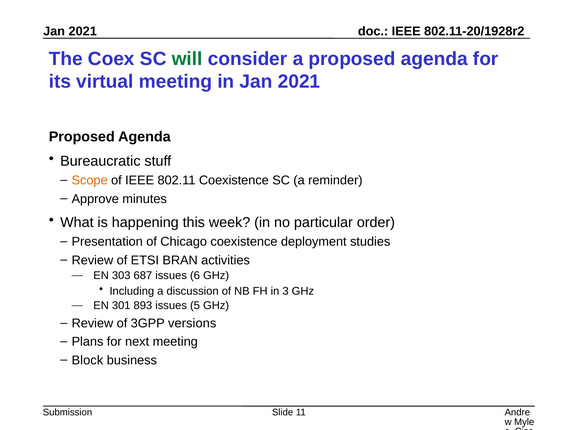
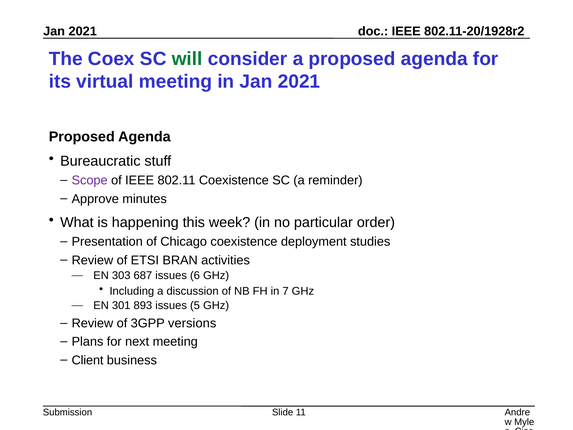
Scope colour: orange -> purple
3: 3 -> 7
Block: Block -> Client
